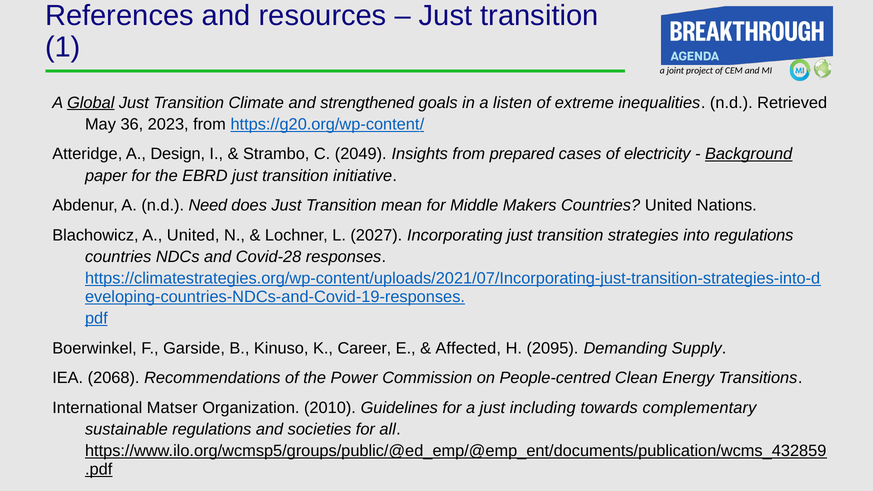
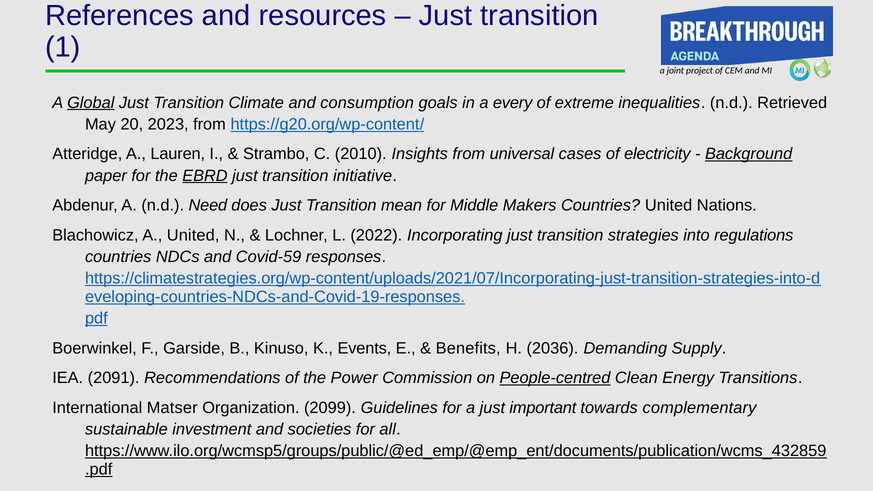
strengthened: strengthened -> consumption
listen: listen -> every
36: 36 -> 20
Design: Design -> Lauren
2049: 2049 -> 2010
prepared: prepared -> universal
EBRD underline: none -> present
2027: 2027 -> 2022
Covid-28: Covid-28 -> Covid-59
Career: Career -> Events
Affected: Affected -> Benefits
2095: 2095 -> 2036
2068: 2068 -> 2091
People-centred underline: none -> present
2010: 2010 -> 2099
including: including -> important
sustainable regulations: regulations -> investment
